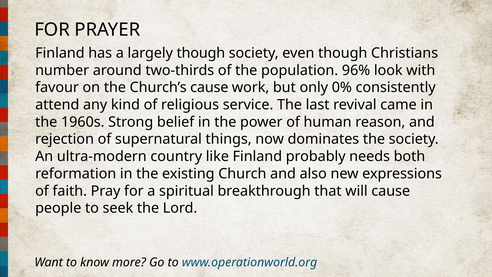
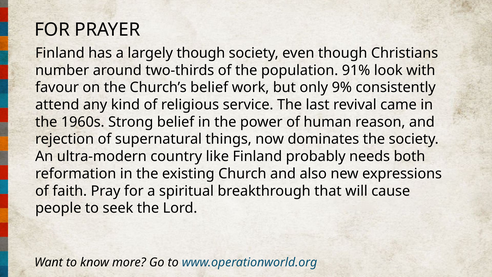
96%: 96% -> 91%
Church’s cause: cause -> belief
0%: 0% -> 9%
